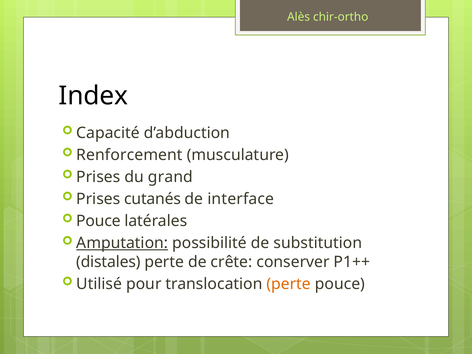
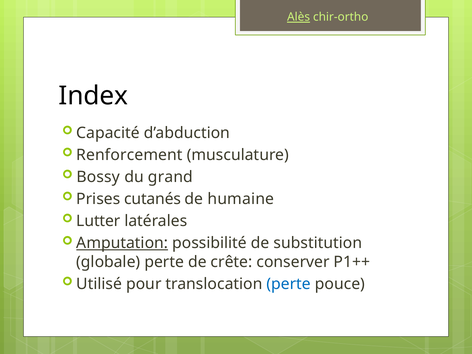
Alès underline: none -> present
Prises at (98, 177): Prises -> Bossy
interface: interface -> humaine
Pouce at (98, 221): Pouce -> Lutter
distales: distales -> globale
perte at (289, 284) colour: orange -> blue
